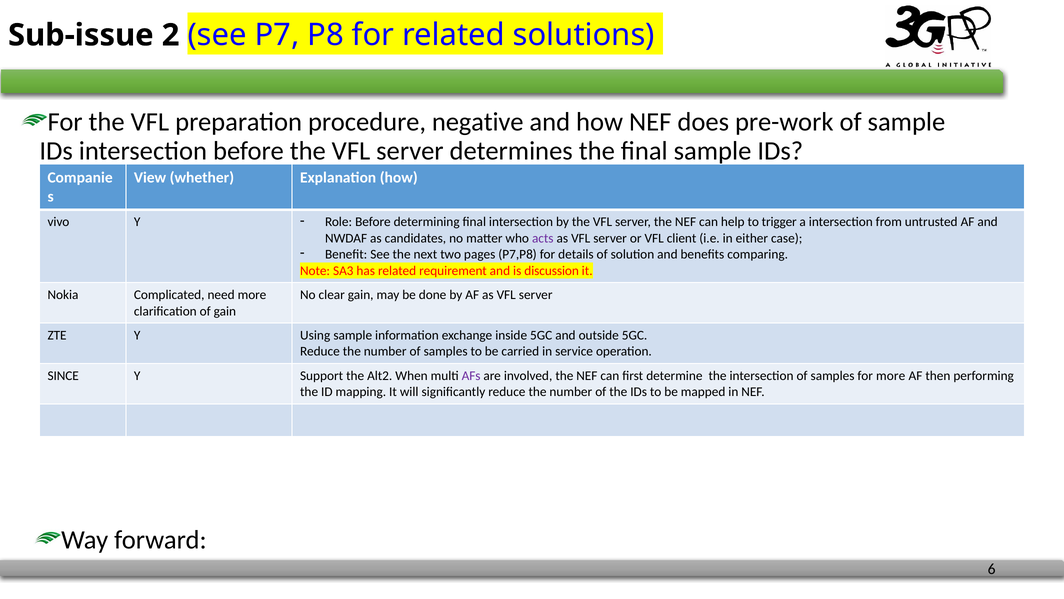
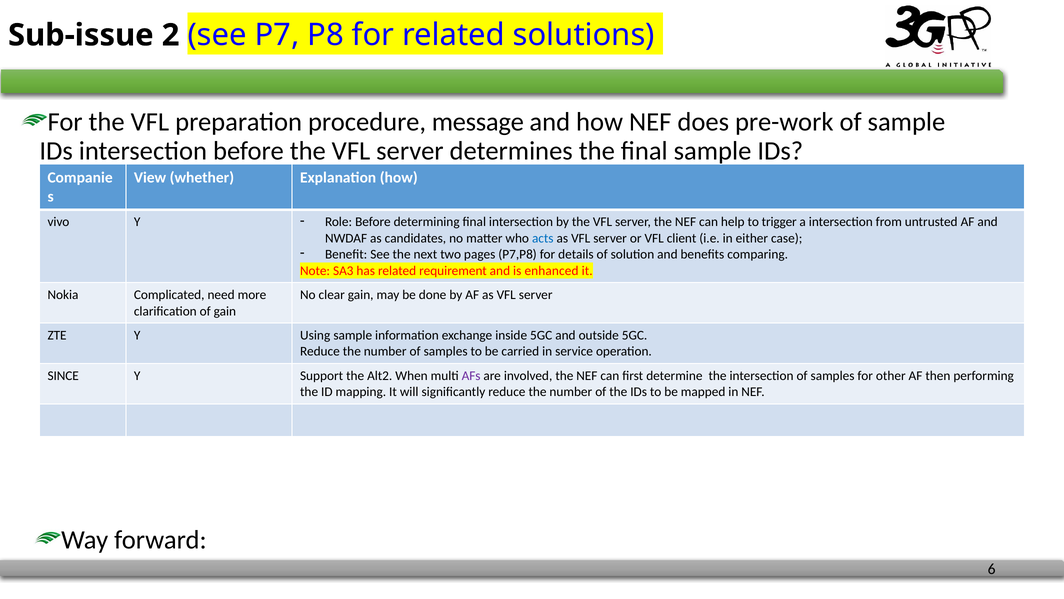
negative: negative -> message
acts colour: purple -> blue
discussion: discussion -> enhanced
for more: more -> other
